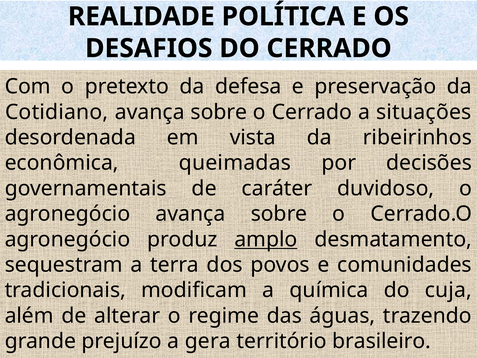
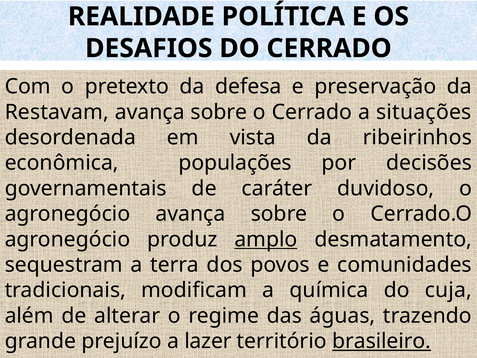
Cotidiano: Cotidiano -> Restavam
queimadas: queimadas -> populações
gera: gera -> lazer
brasileiro underline: none -> present
